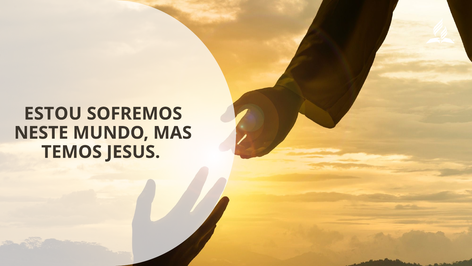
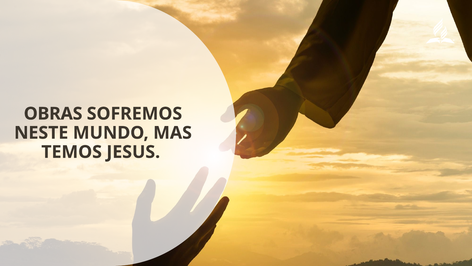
ESTOU: ESTOU -> OBRAS
